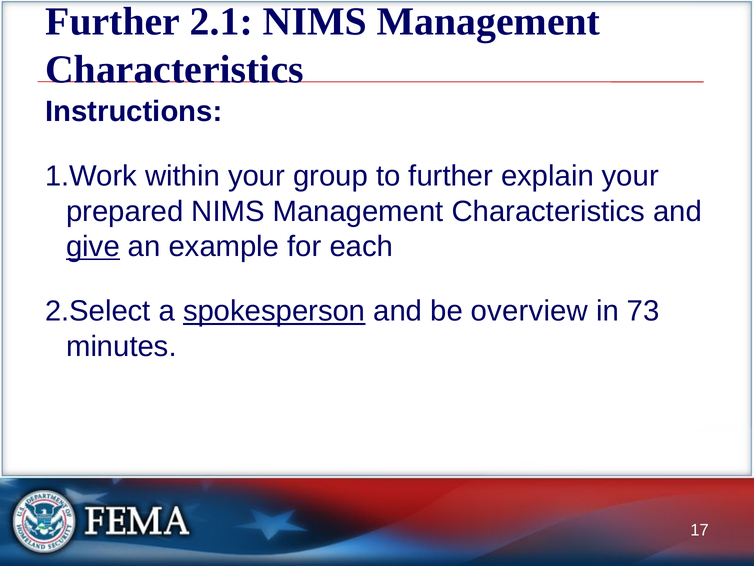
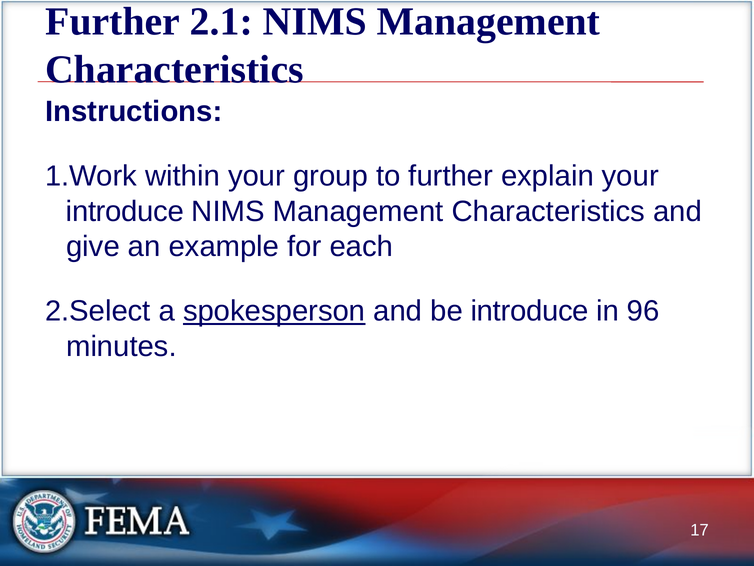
prepared at (125, 211): prepared -> introduce
give underline: present -> none
be overview: overview -> introduce
73: 73 -> 96
